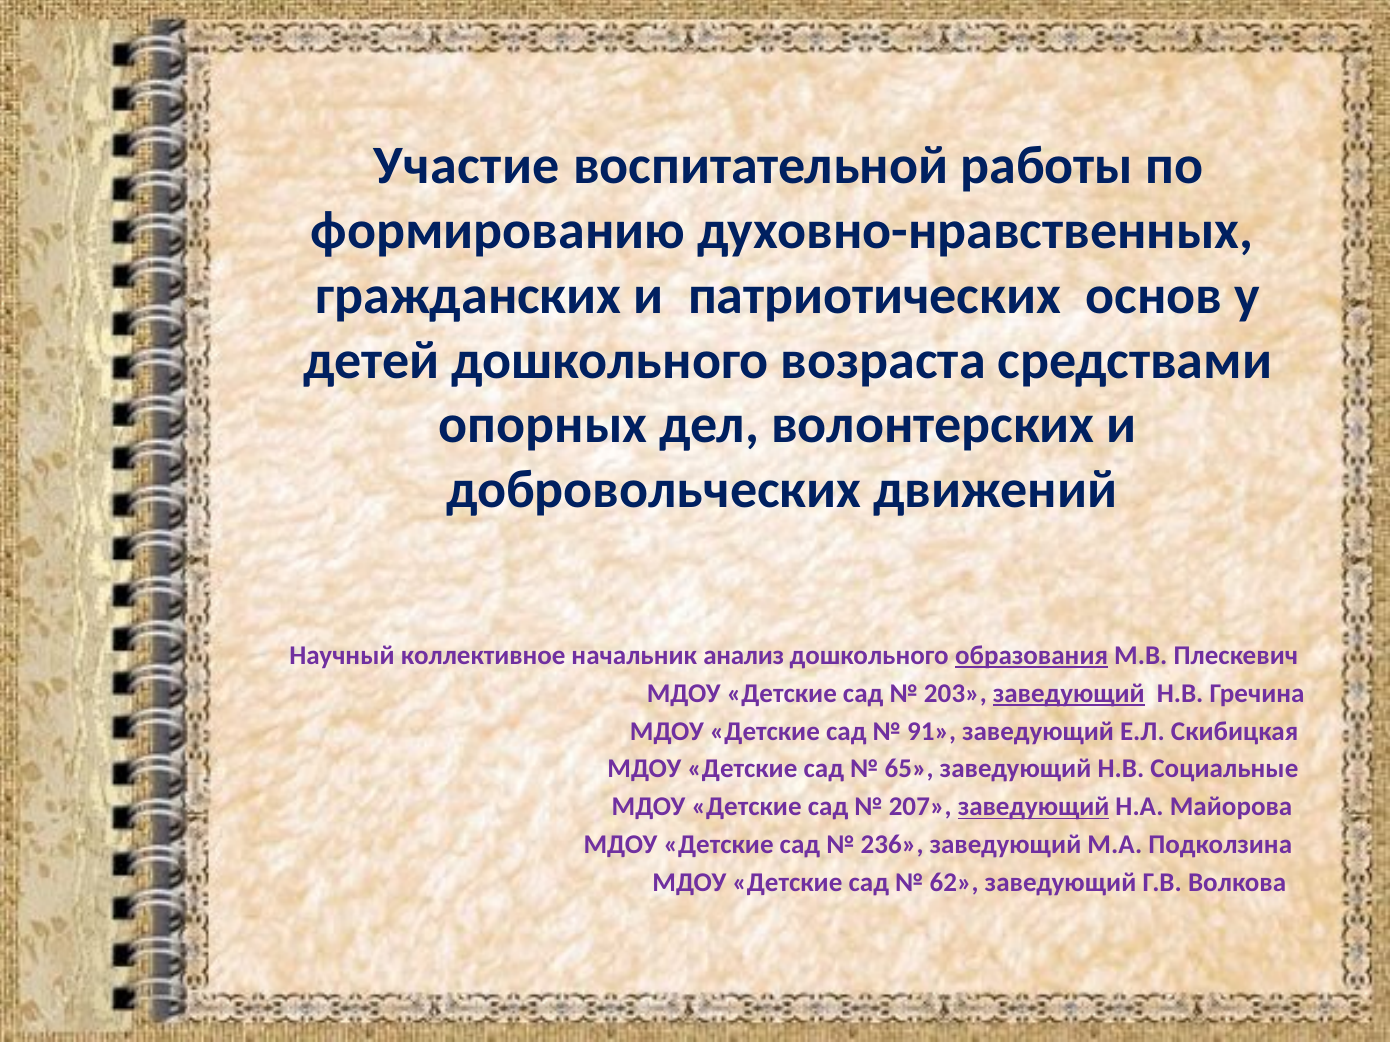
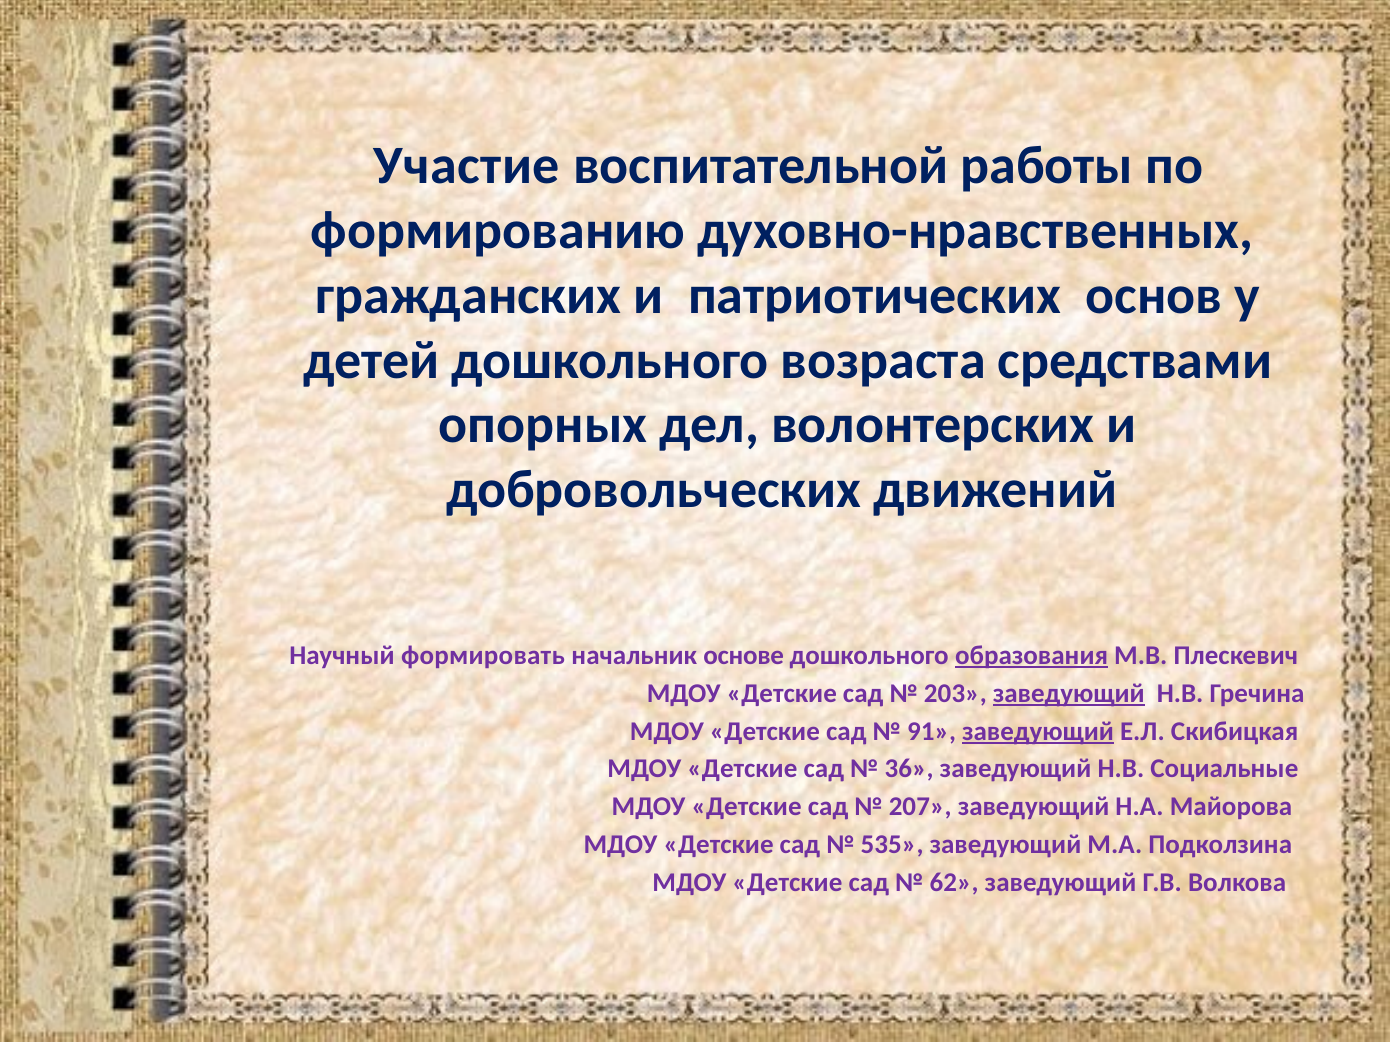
коллективное: коллективное -> формировать
анализ: анализ -> основе
заведующий at (1038, 732) underline: none -> present
65: 65 -> 36
заведующий at (1034, 807) underline: present -> none
236: 236 -> 535
